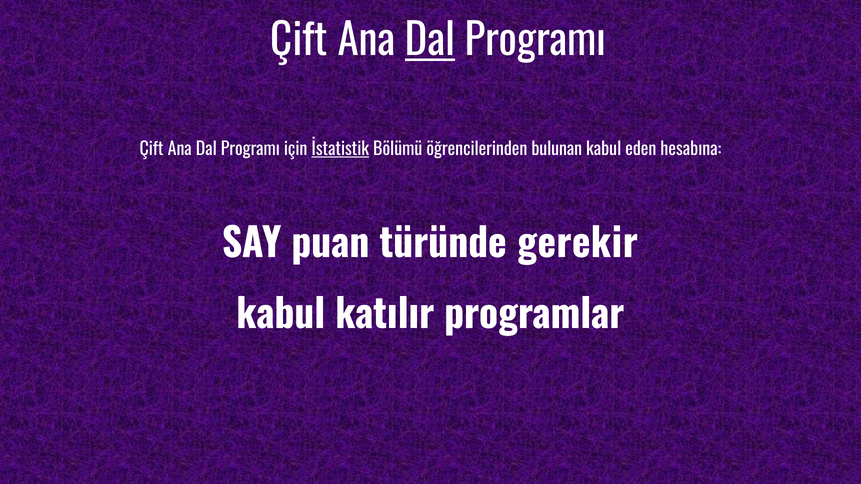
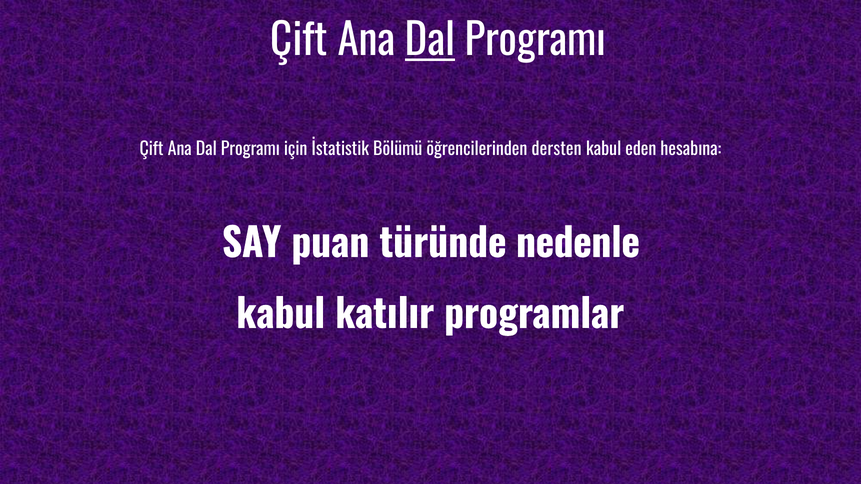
İstatistik underline: present -> none
bulunan: bulunan -> dersten
gerekir: gerekir -> nedenle
